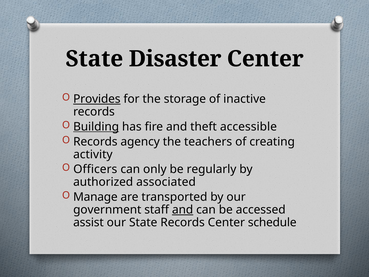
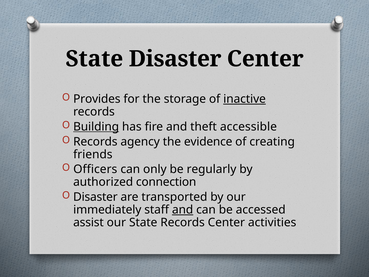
Provides underline: present -> none
inactive underline: none -> present
teachers: teachers -> evidence
activity: activity -> friends
associated: associated -> connection
Manage at (95, 197): Manage -> Disaster
government: government -> immediately
schedule: schedule -> activities
